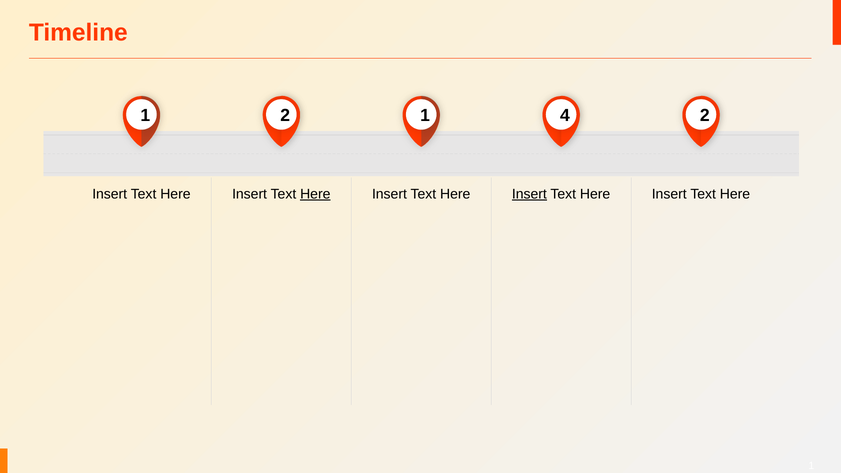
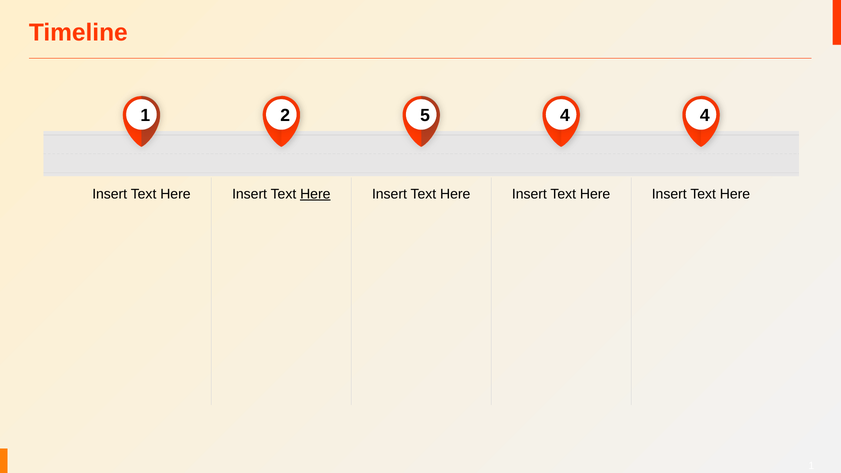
2 1: 1 -> 5
4 2: 2 -> 4
Insert at (529, 194) underline: present -> none
